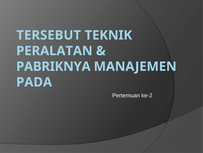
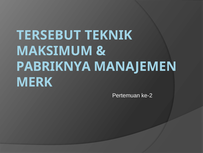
PERALATAN: PERALATAN -> MAKSIMUM
PADA: PADA -> MERK
